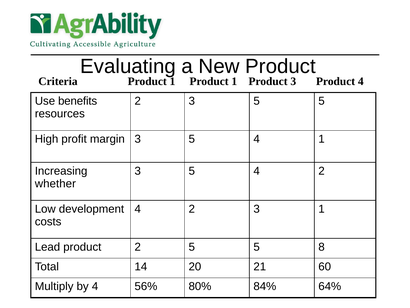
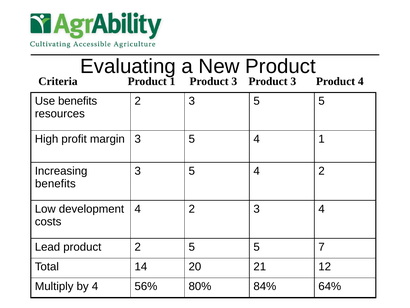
1 Product 1: 1 -> 3
whether at (55, 183): whether -> benefits
3 1: 1 -> 4
8: 8 -> 7
60: 60 -> 12
